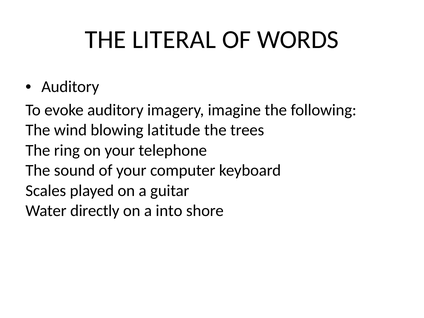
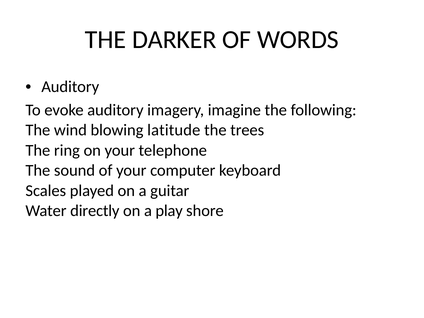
LITERAL: LITERAL -> DARKER
into: into -> play
